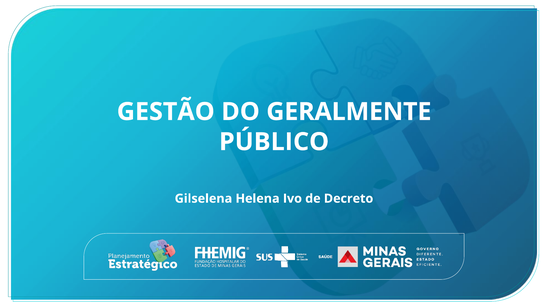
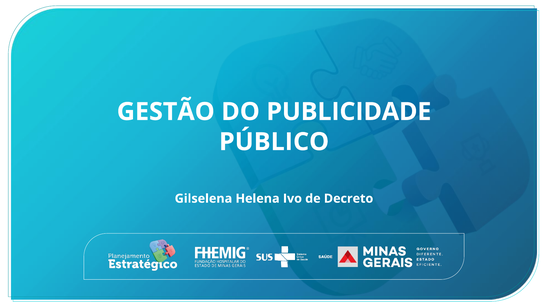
GERALMENTE: GERALMENTE -> PUBLICIDADE
